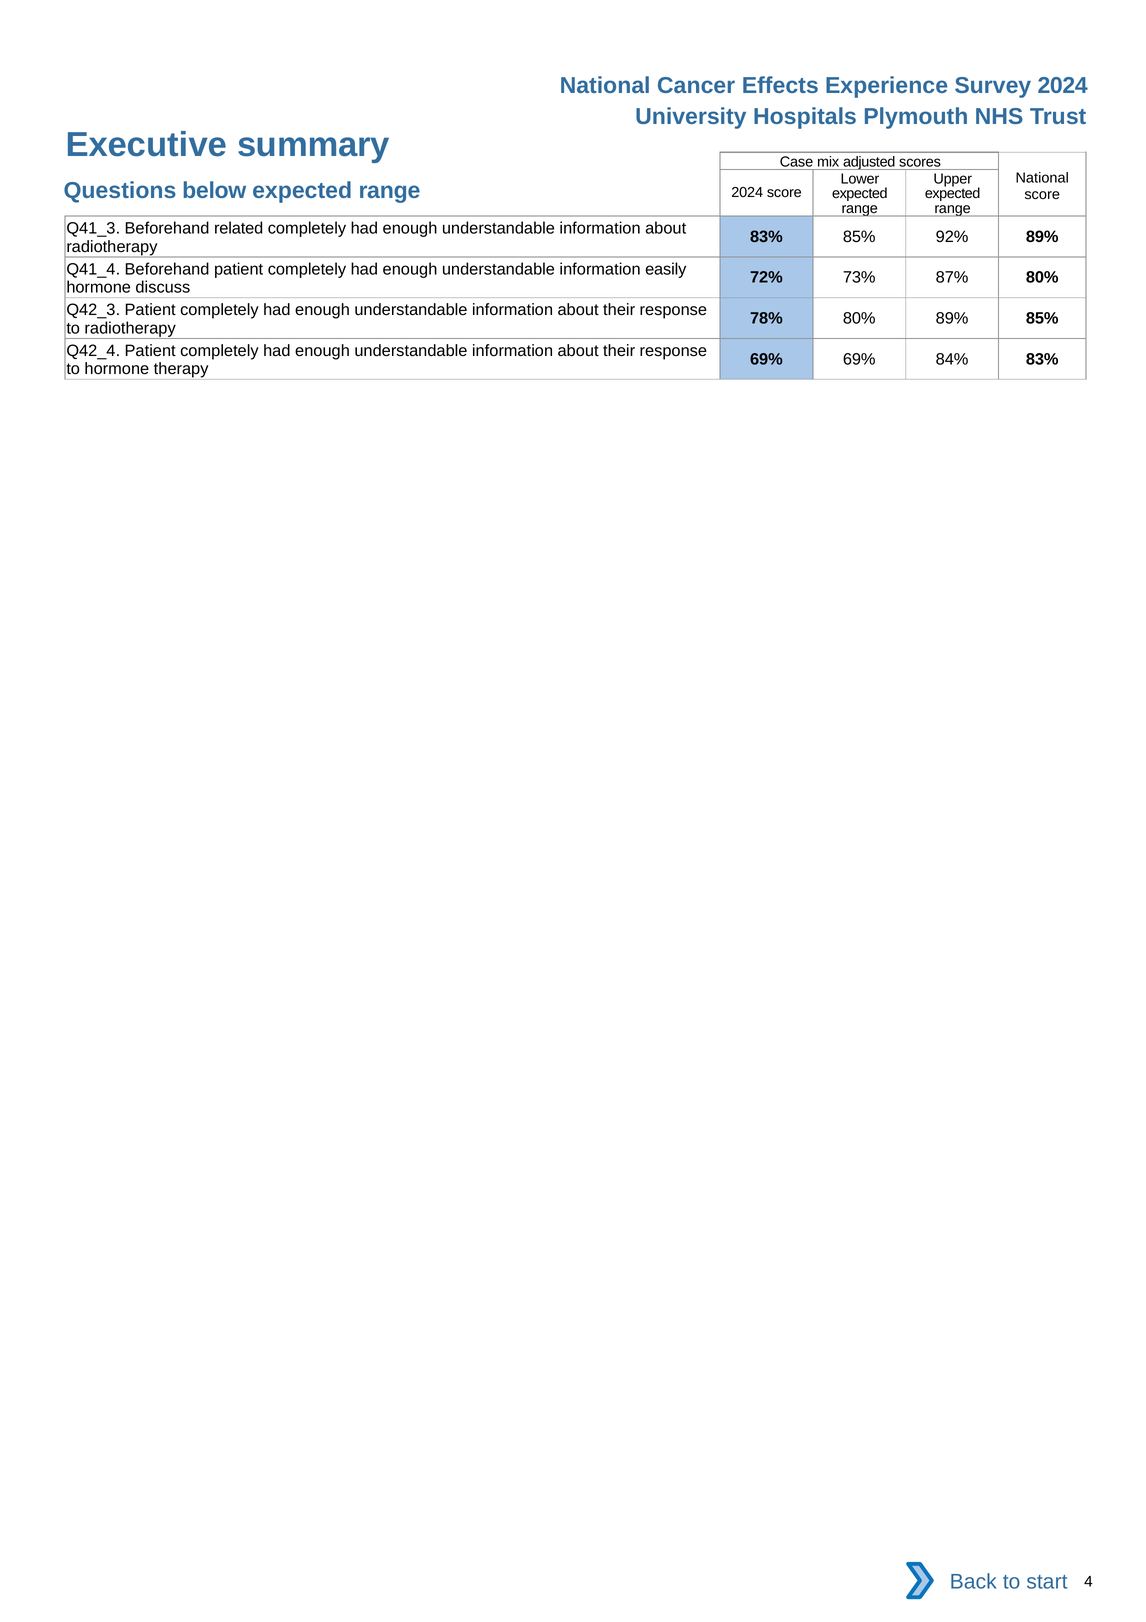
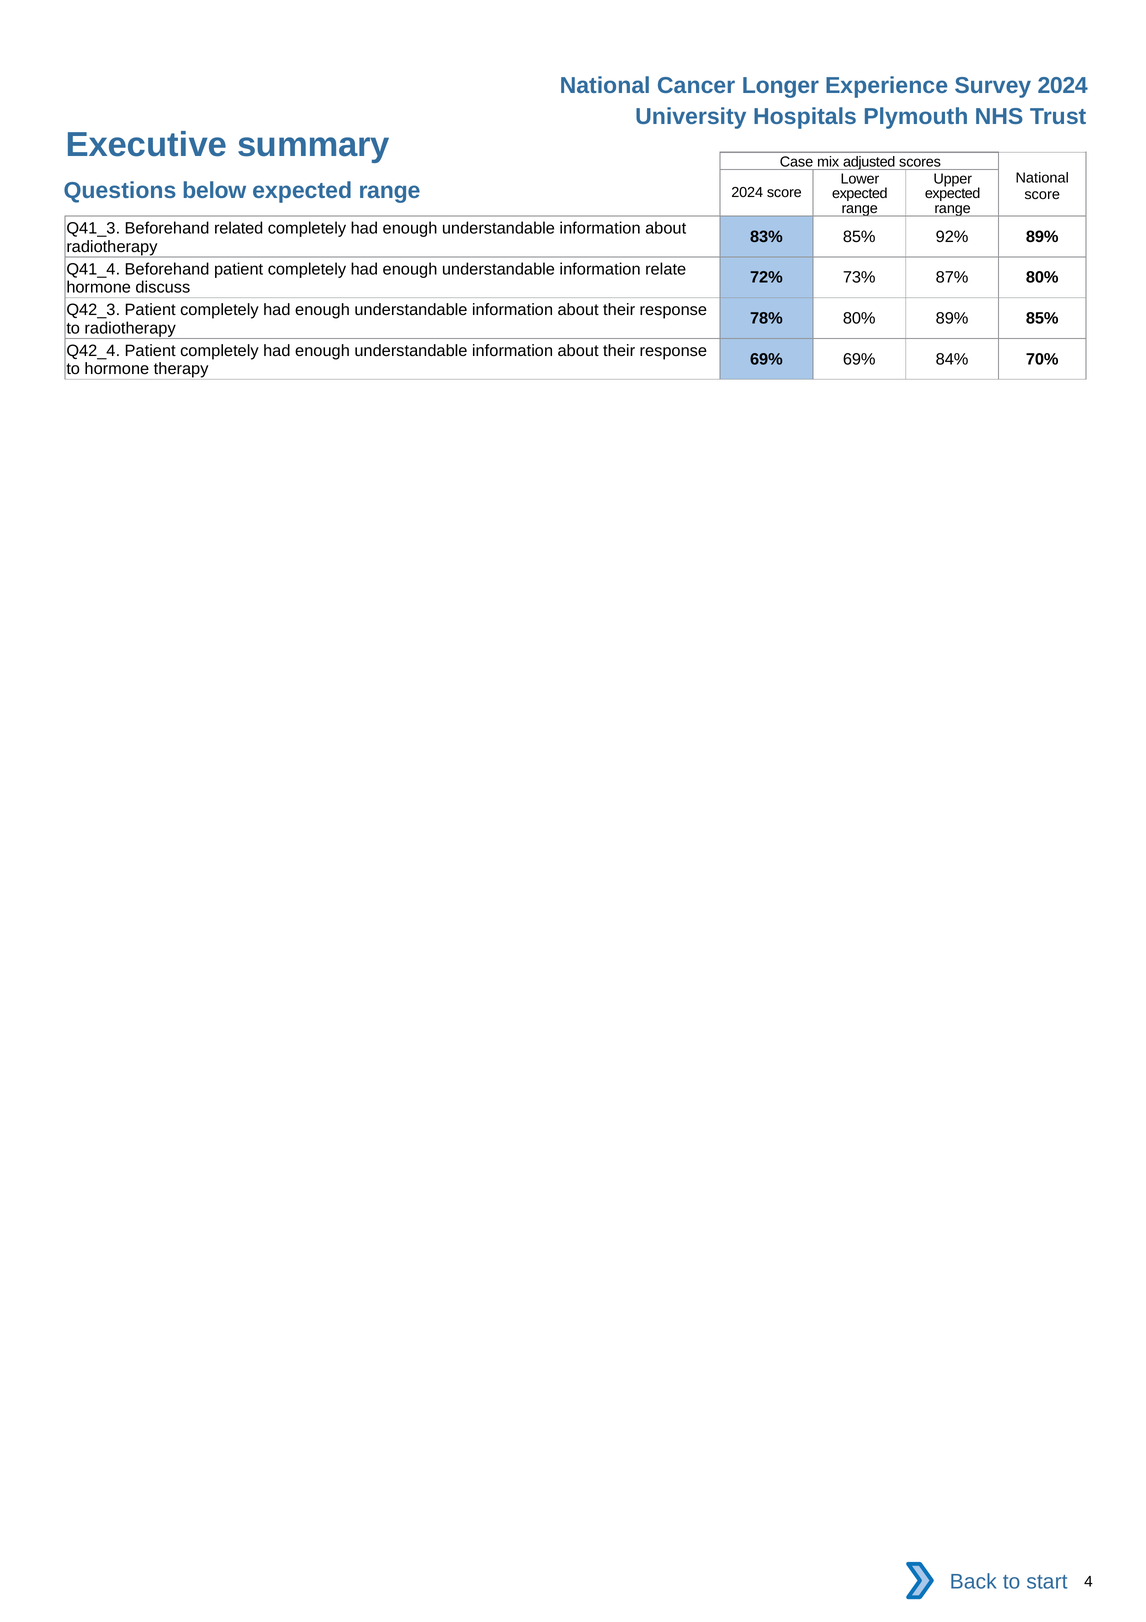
Effects: Effects -> Longer
easily: easily -> relate
84% 83%: 83% -> 70%
